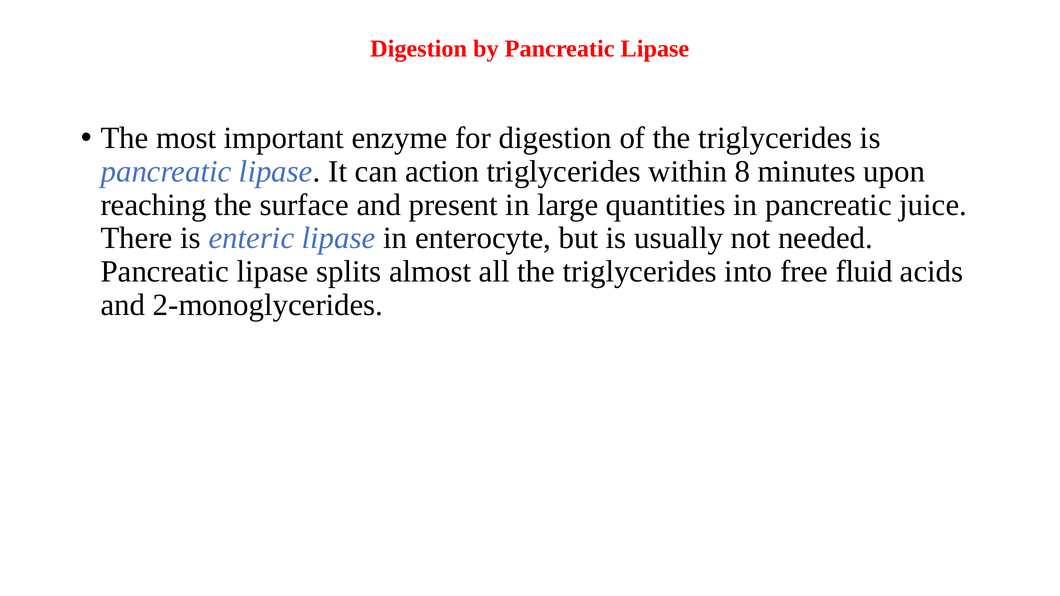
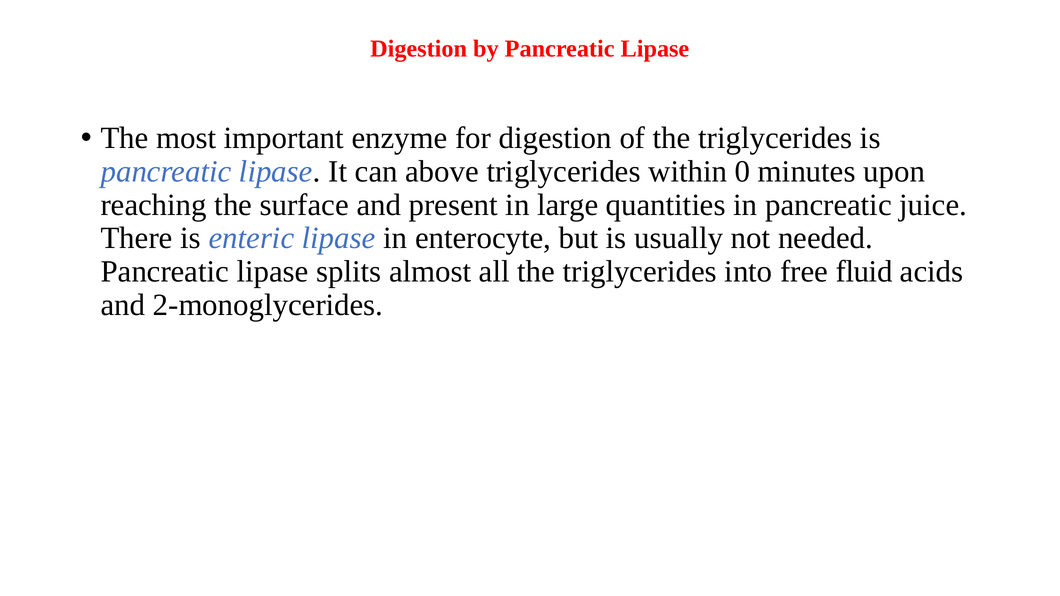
action: action -> above
8: 8 -> 0
